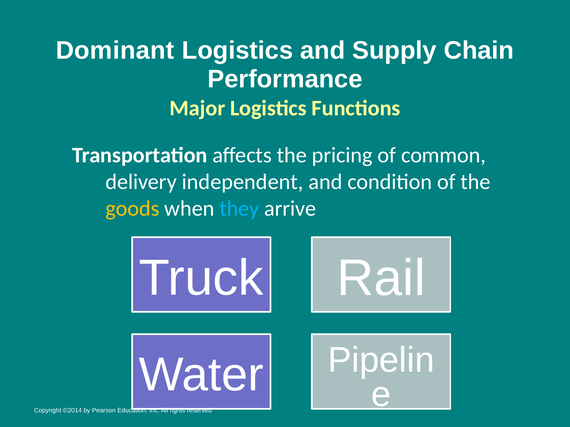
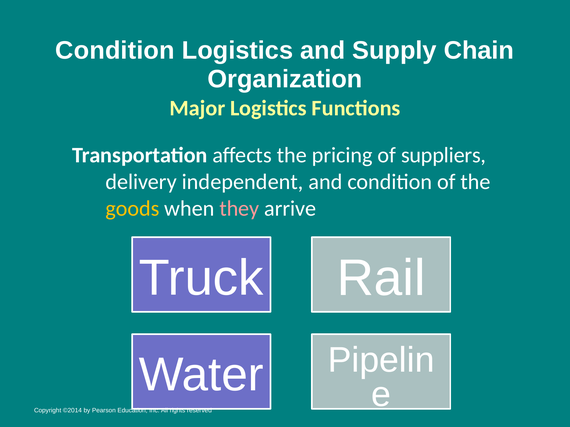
Dominant at (115, 51): Dominant -> Condition
Performance: Performance -> Organization
common: common -> suppliers
they colour: light blue -> pink
